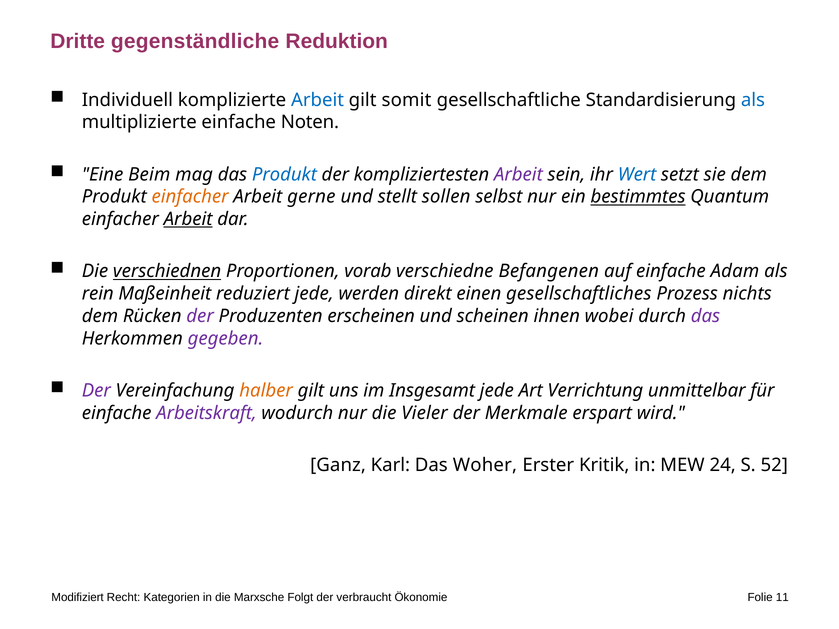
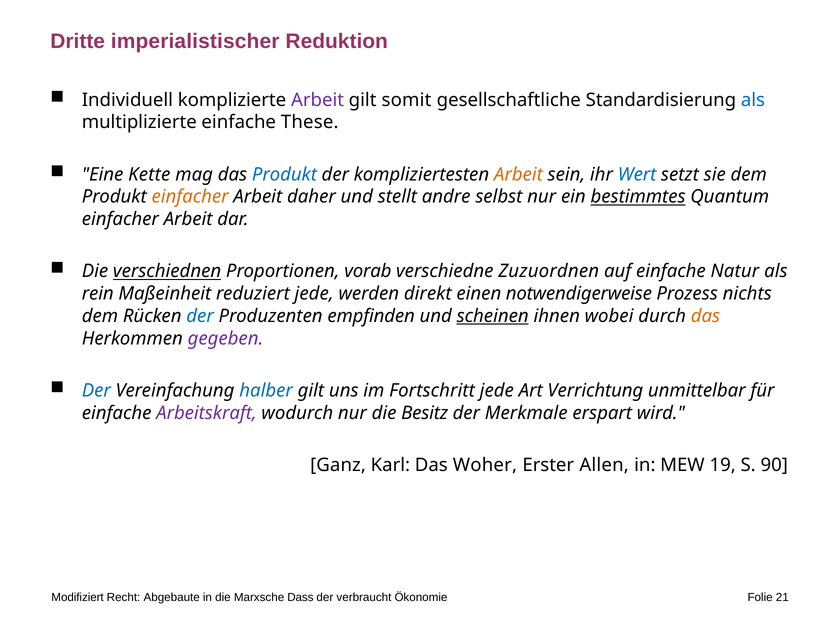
gegenständliche: gegenständliche -> imperialistischer
Arbeit at (318, 100) colour: blue -> purple
Noten: Noten -> These
Beim: Beim -> Kette
Arbeit at (518, 175) colour: purple -> orange
gerne: gerne -> daher
sollen: sollen -> andre
Arbeit at (188, 219) underline: present -> none
Befangenen: Befangenen -> Zuzuordnen
Adam: Adam -> Natur
gesellschaftliches: gesellschaftliches -> notwendigerweise
der at (200, 316) colour: purple -> blue
erscheinen: erscheinen -> empfinden
scheinen underline: none -> present
das at (705, 316) colour: purple -> orange
Der at (96, 391) colour: purple -> blue
halber colour: orange -> blue
Insgesamt: Insgesamt -> Fortschritt
Vieler: Vieler -> Besitz
Kritik: Kritik -> Allen
24: 24 -> 19
52: 52 -> 90
Kategorien: Kategorien -> Abgebaute
Folgt: Folgt -> Dass
11: 11 -> 21
